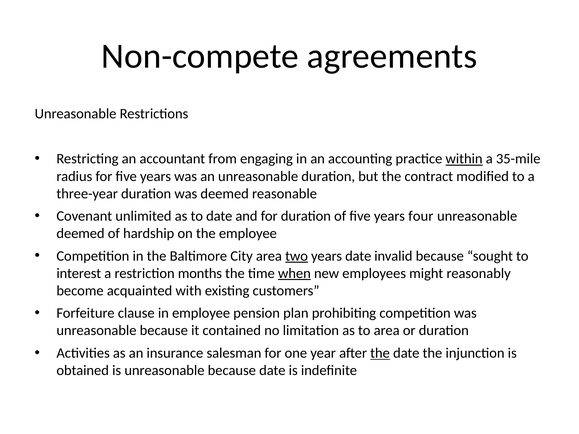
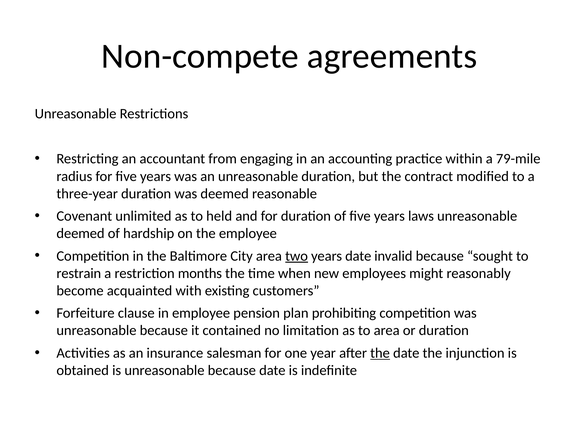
within underline: present -> none
35-mile: 35-mile -> 79-mile
to date: date -> held
four: four -> laws
interest: interest -> restrain
when underline: present -> none
